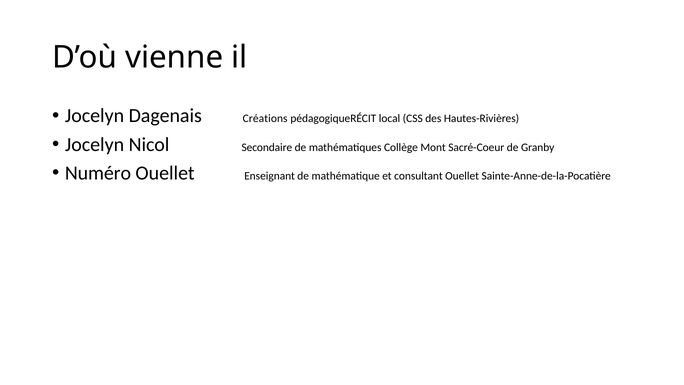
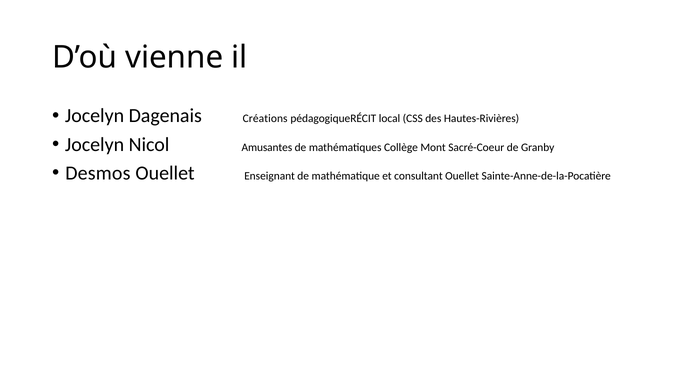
Secondaire: Secondaire -> Amusantes
Numéro: Numéro -> Desmos
